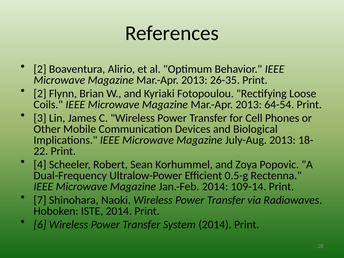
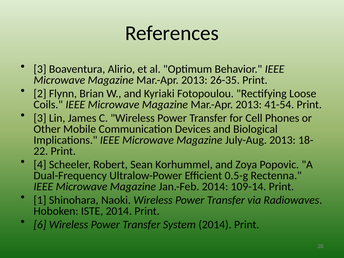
2 at (40, 69): 2 -> 3
64-54: 64-54 -> 41-54
7: 7 -> 1
